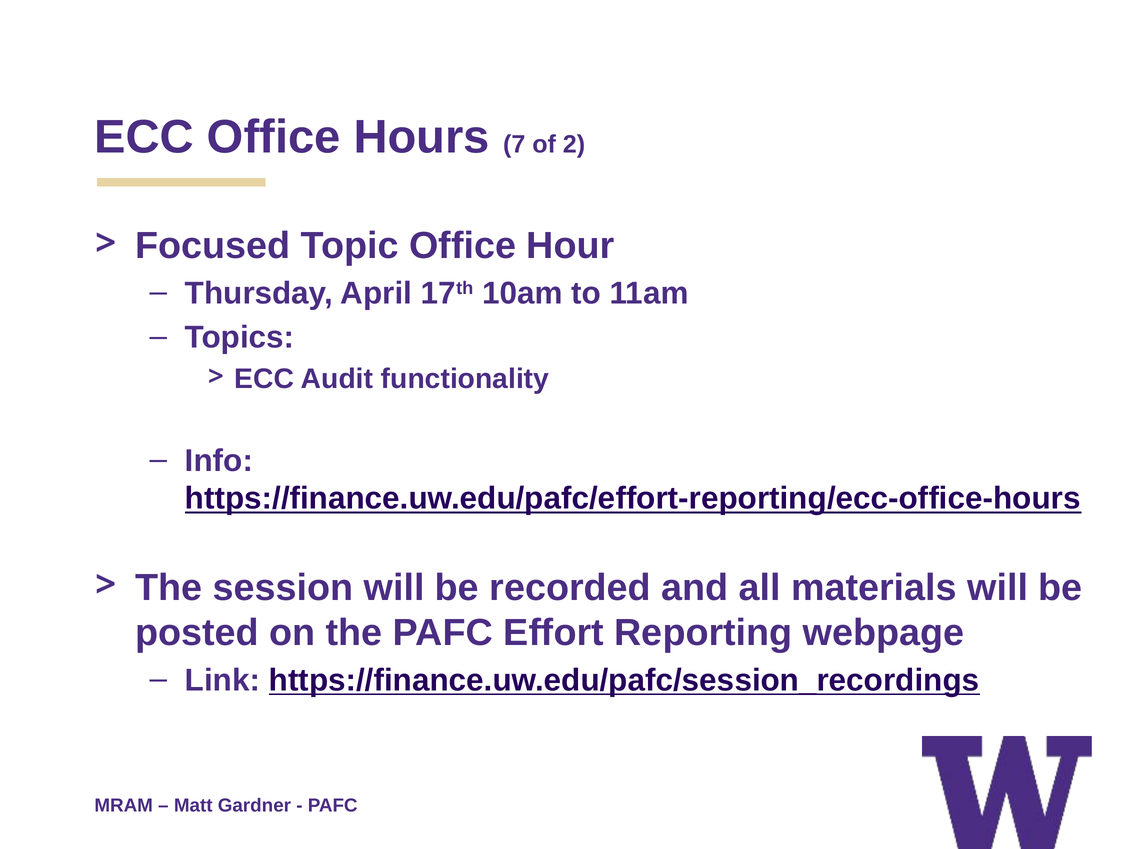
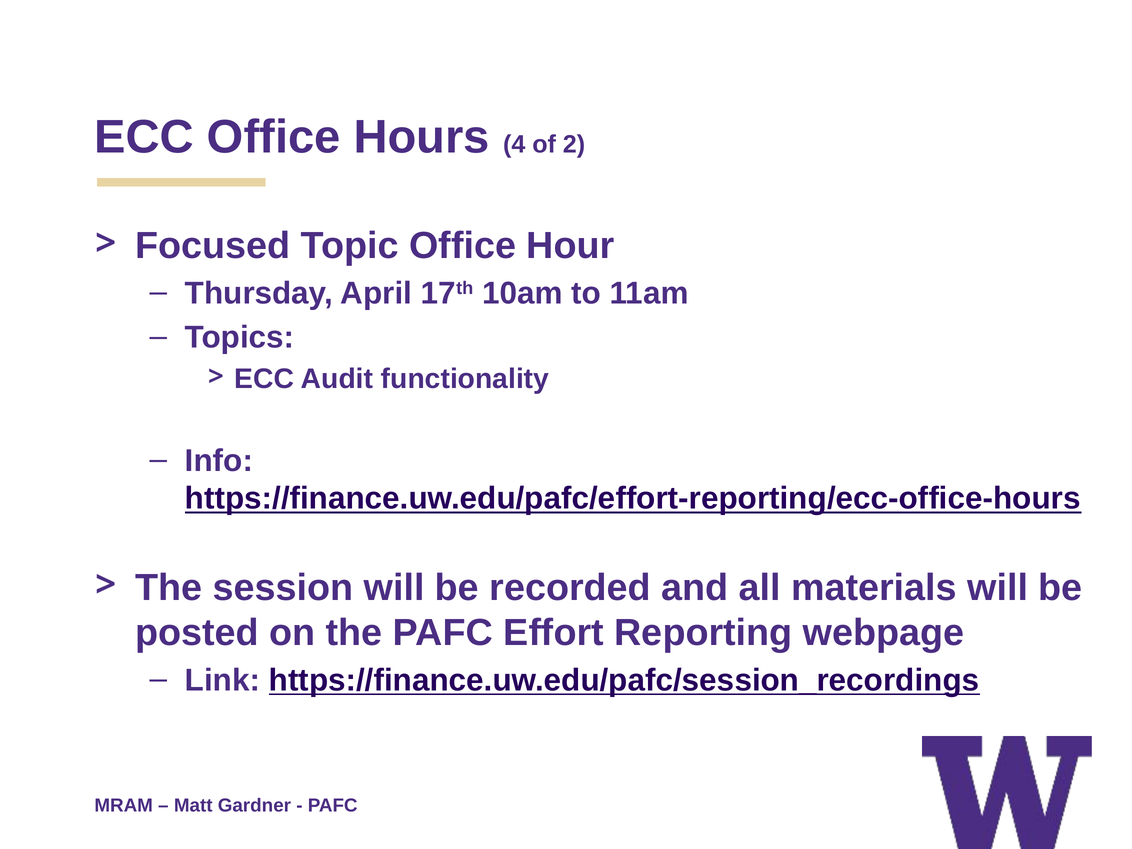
7: 7 -> 4
